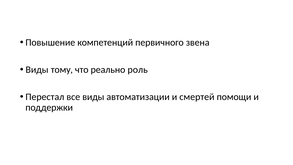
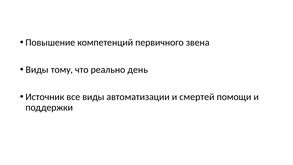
роль: роль -> день
Перестал: Перестал -> Источник
